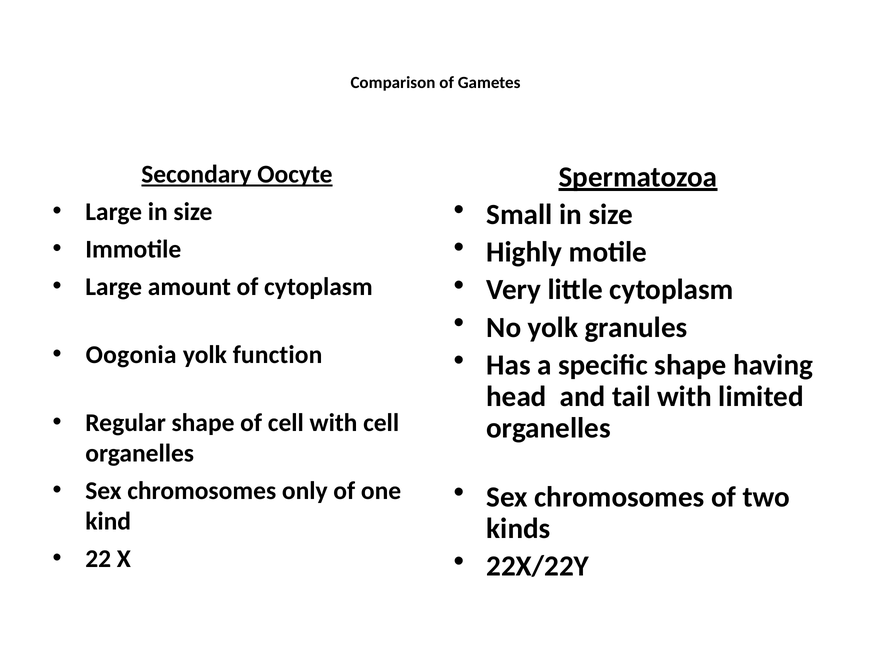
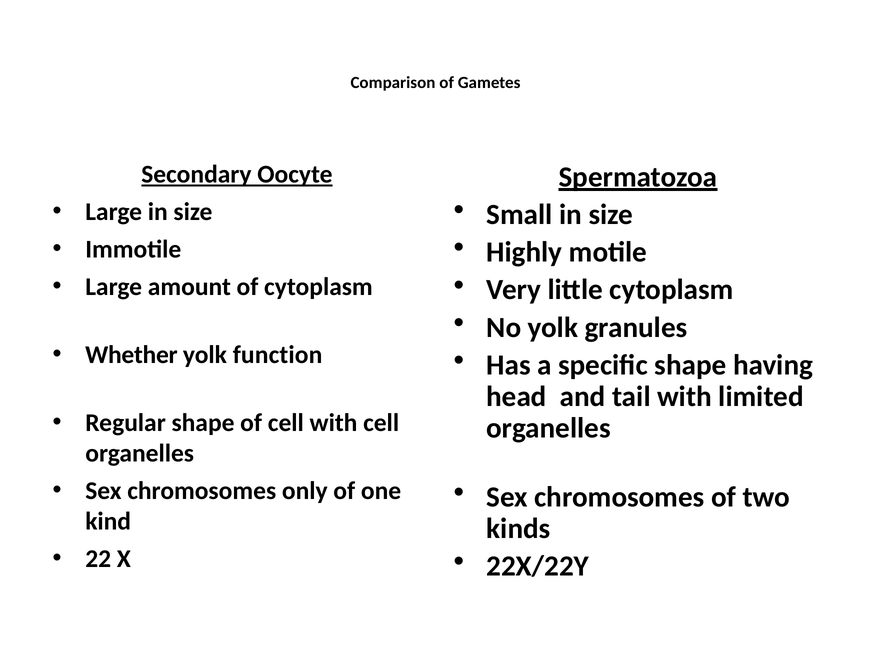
Oogonia: Oogonia -> Whether
